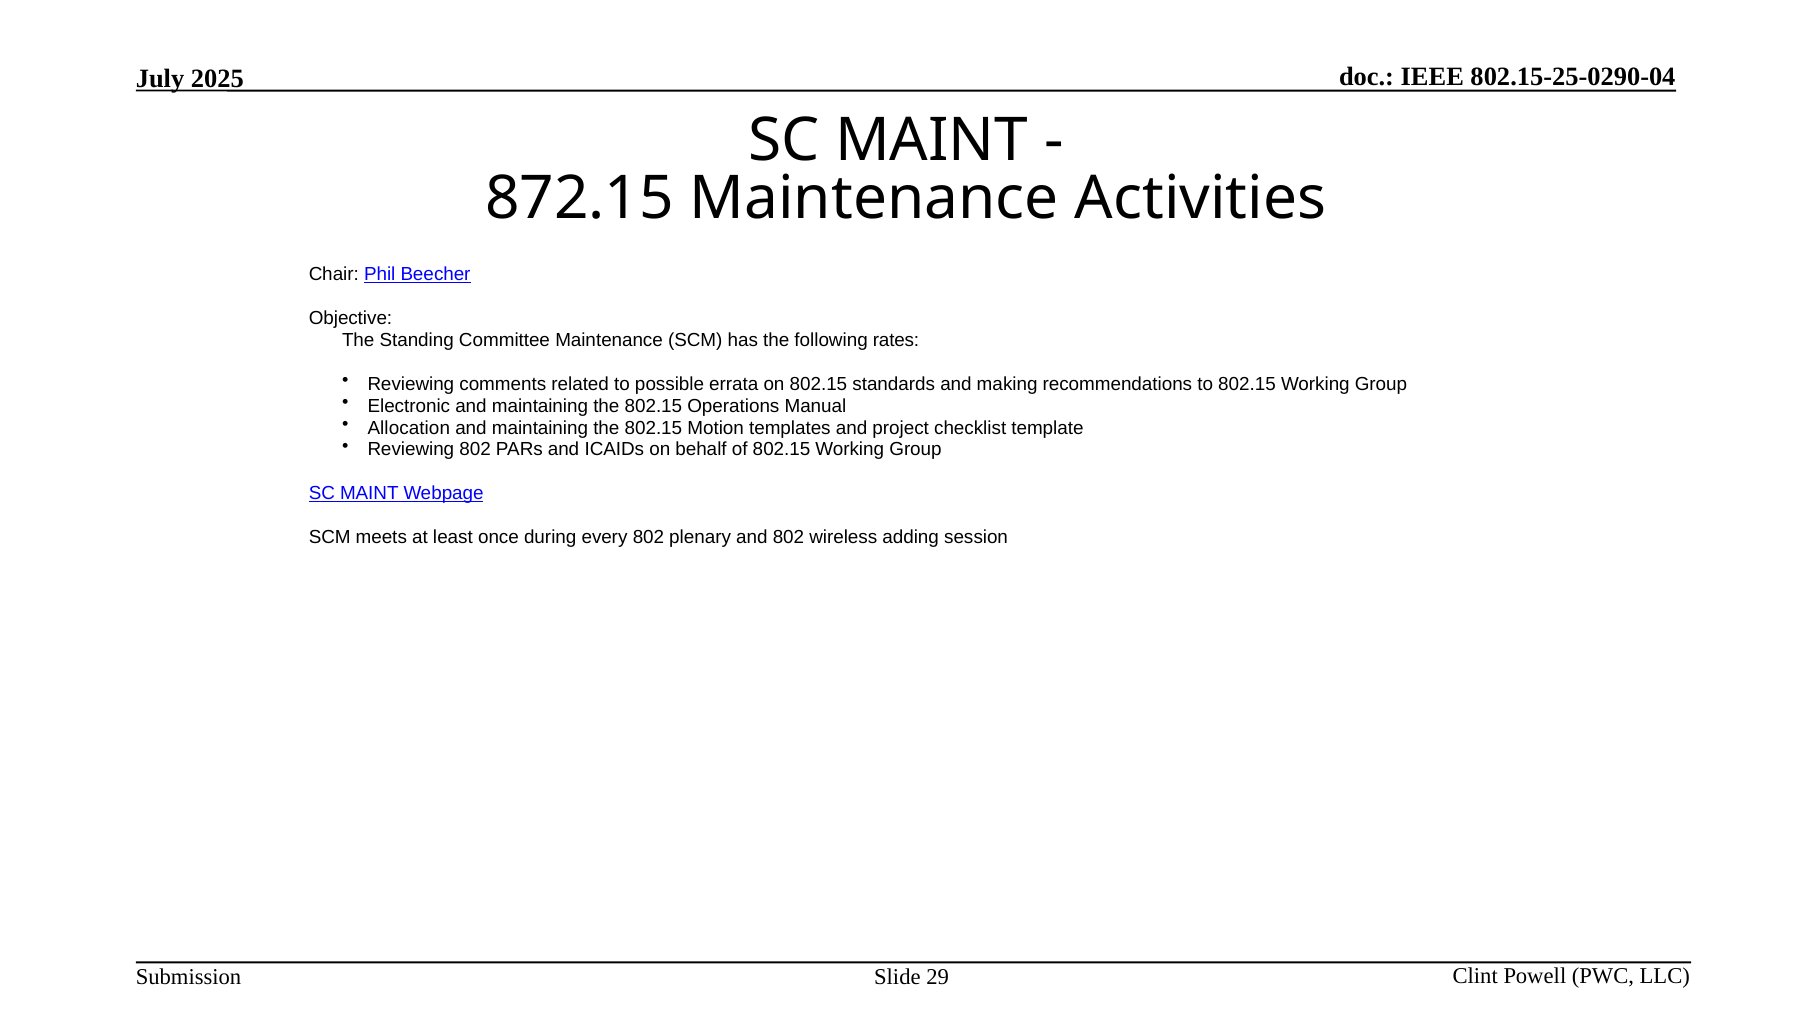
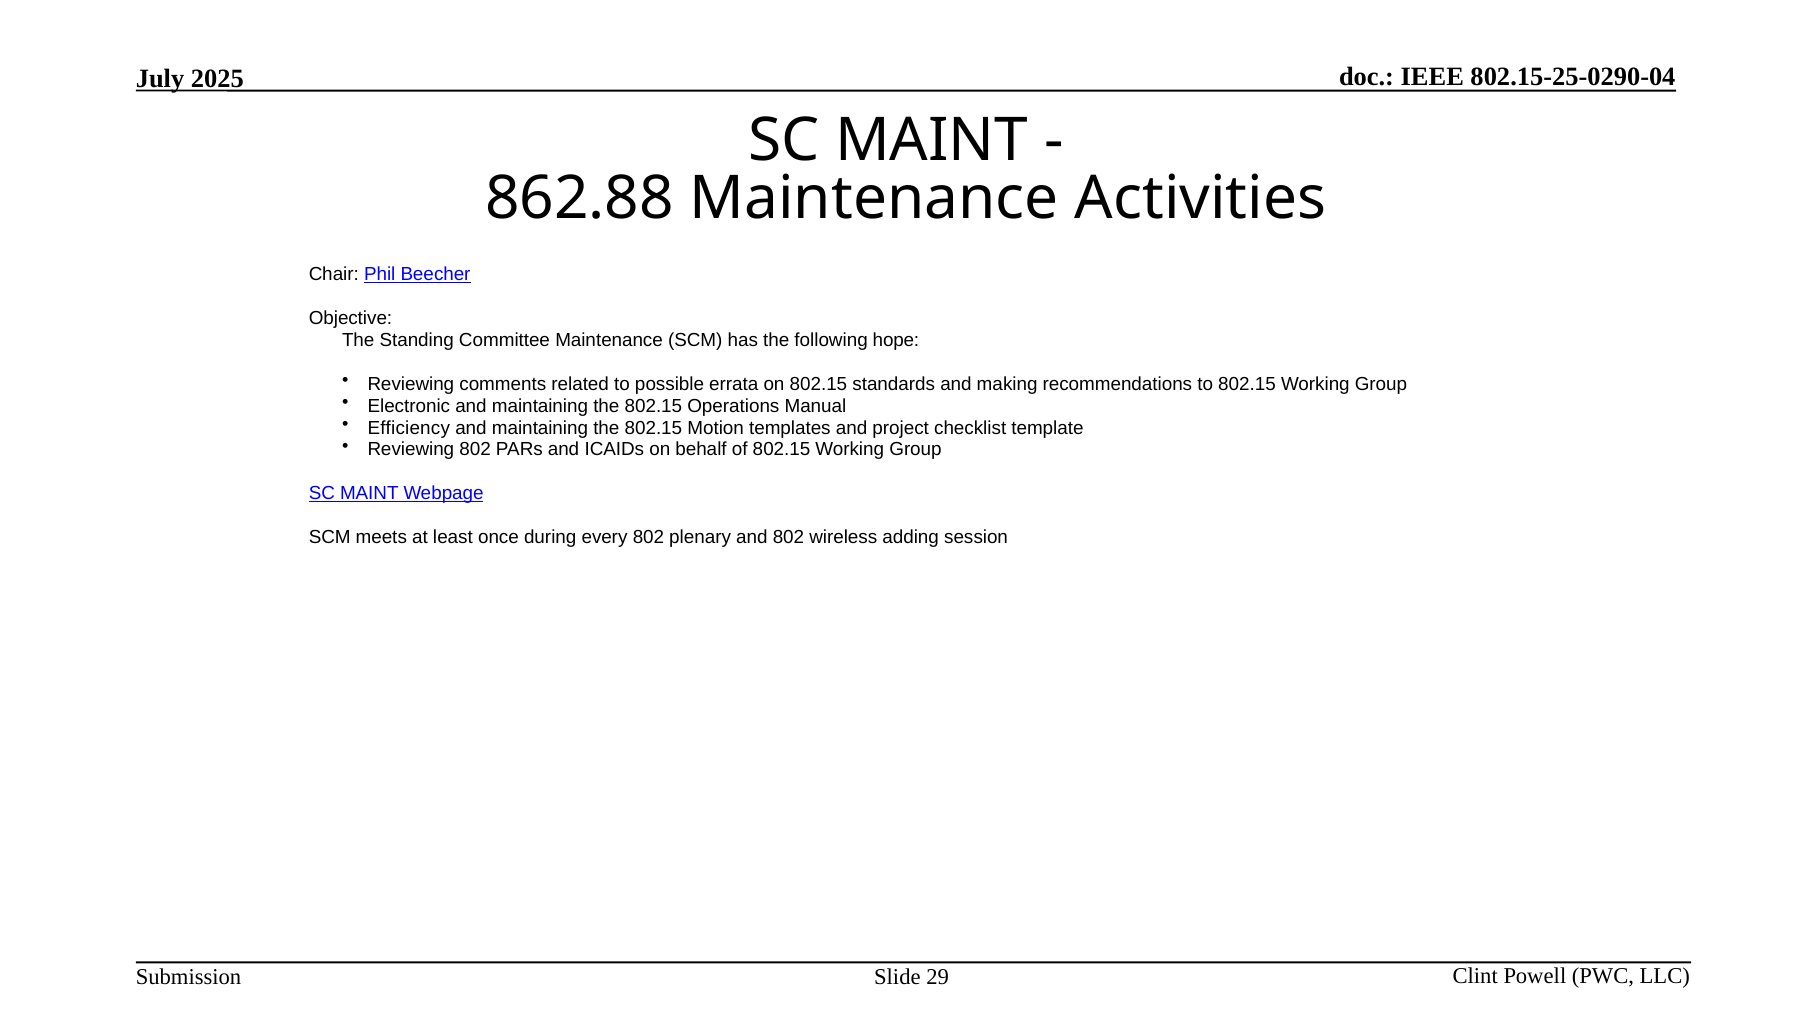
872.15: 872.15 -> 862.88
rates: rates -> hope
Allocation: Allocation -> Efficiency
